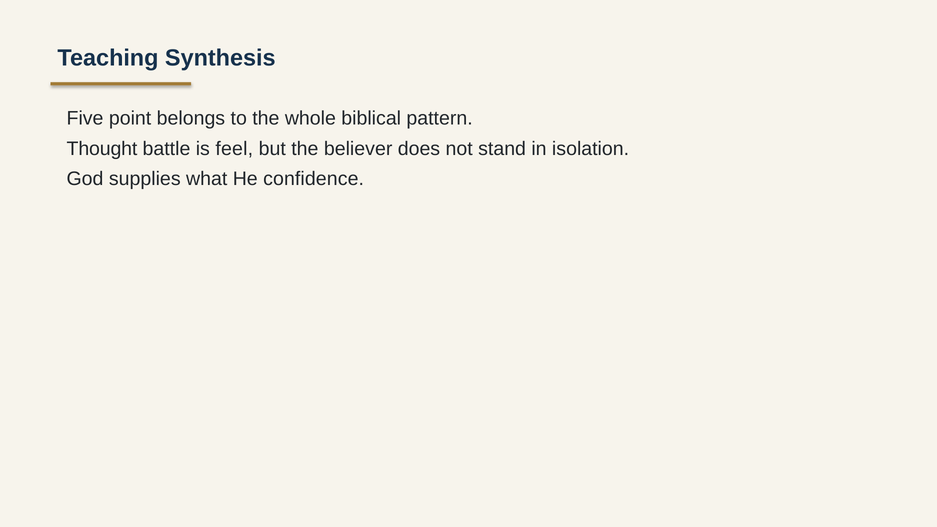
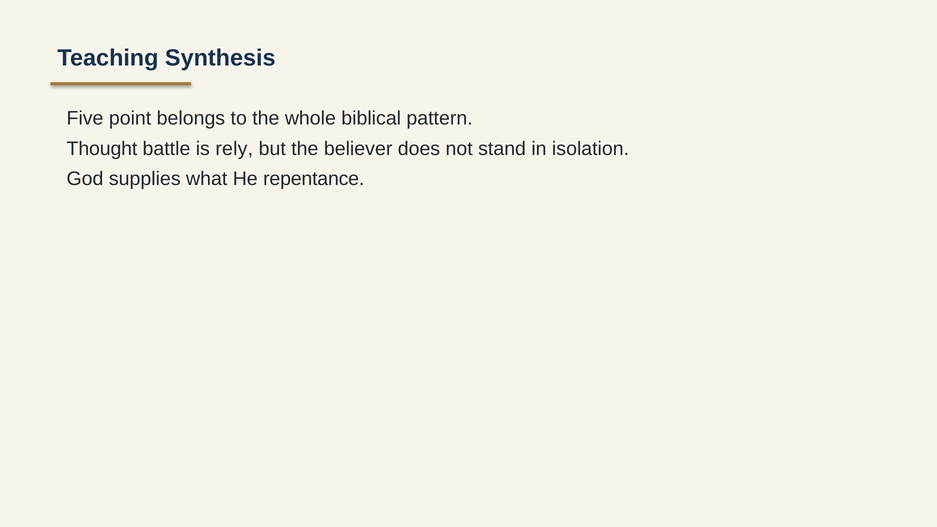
feel: feel -> rely
confidence: confidence -> repentance
